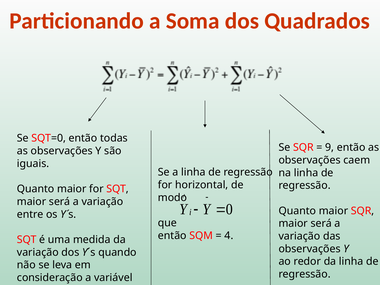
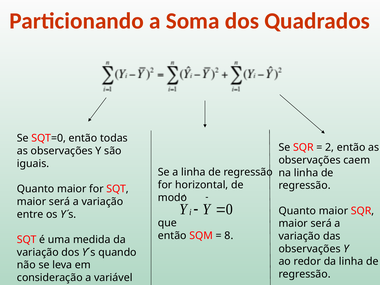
9: 9 -> 2
4: 4 -> 8
